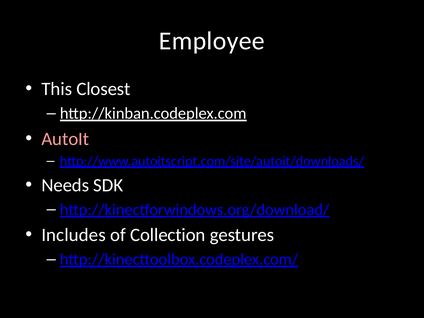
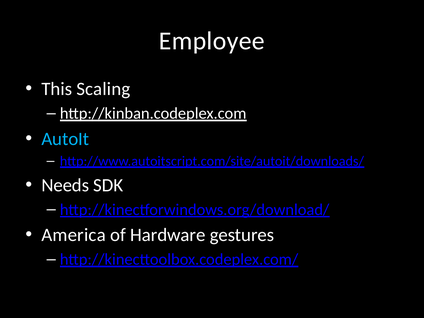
Closest: Closest -> Scaling
AutoIt colour: pink -> light blue
Includes: Includes -> America
Collection: Collection -> Hardware
